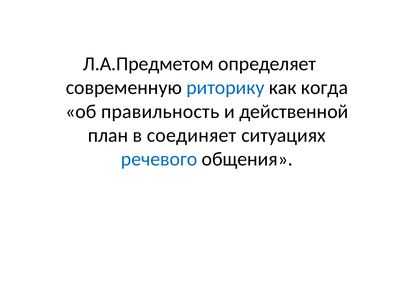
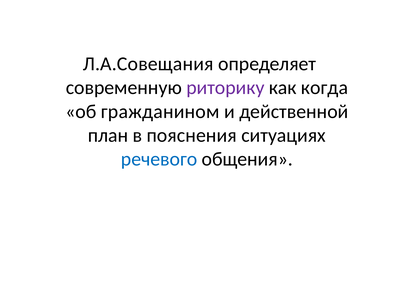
Л.А.Предметом: Л.А.Предметом -> Л.А.Совещания
риторику colour: blue -> purple
правильность: правильность -> гражданином
соединяет: соединяет -> пояснения
